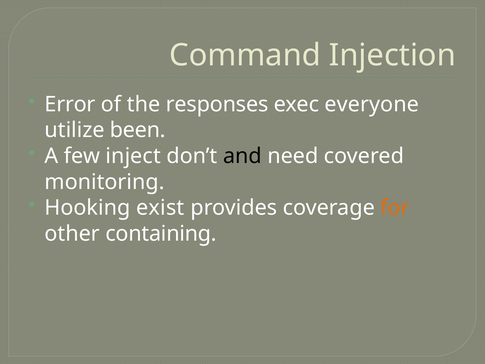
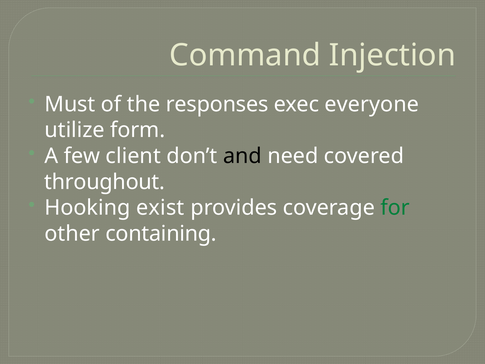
Error: Error -> Must
been: been -> form
inject: inject -> client
monitoring: monitoring -> throughout
for colour: orange -> green
